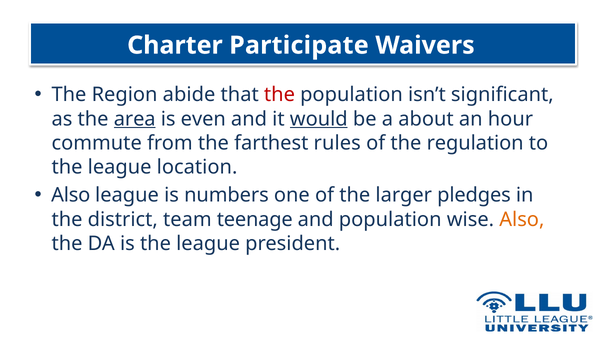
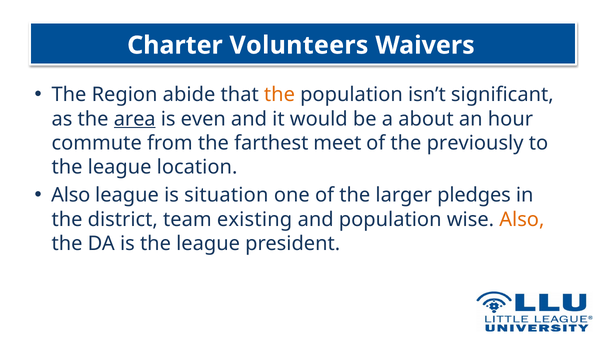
Participate: Participate -> Volunteers
the at (279, 95) colour: red -> orange
would underline: present -> none
rules: rules -> meet
regulation: regulation -> previously
numbers: numbers -> situation
teenage: teenage -> existing
